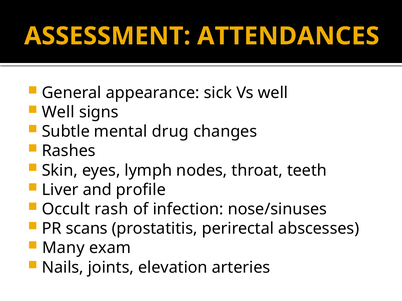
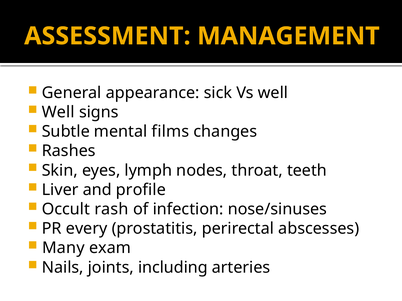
ATTENDANCES: ATTENDANCES -> MANAGEMENT
drug: drug -> films
scans: scans -> every
elevation: elevation -> including
